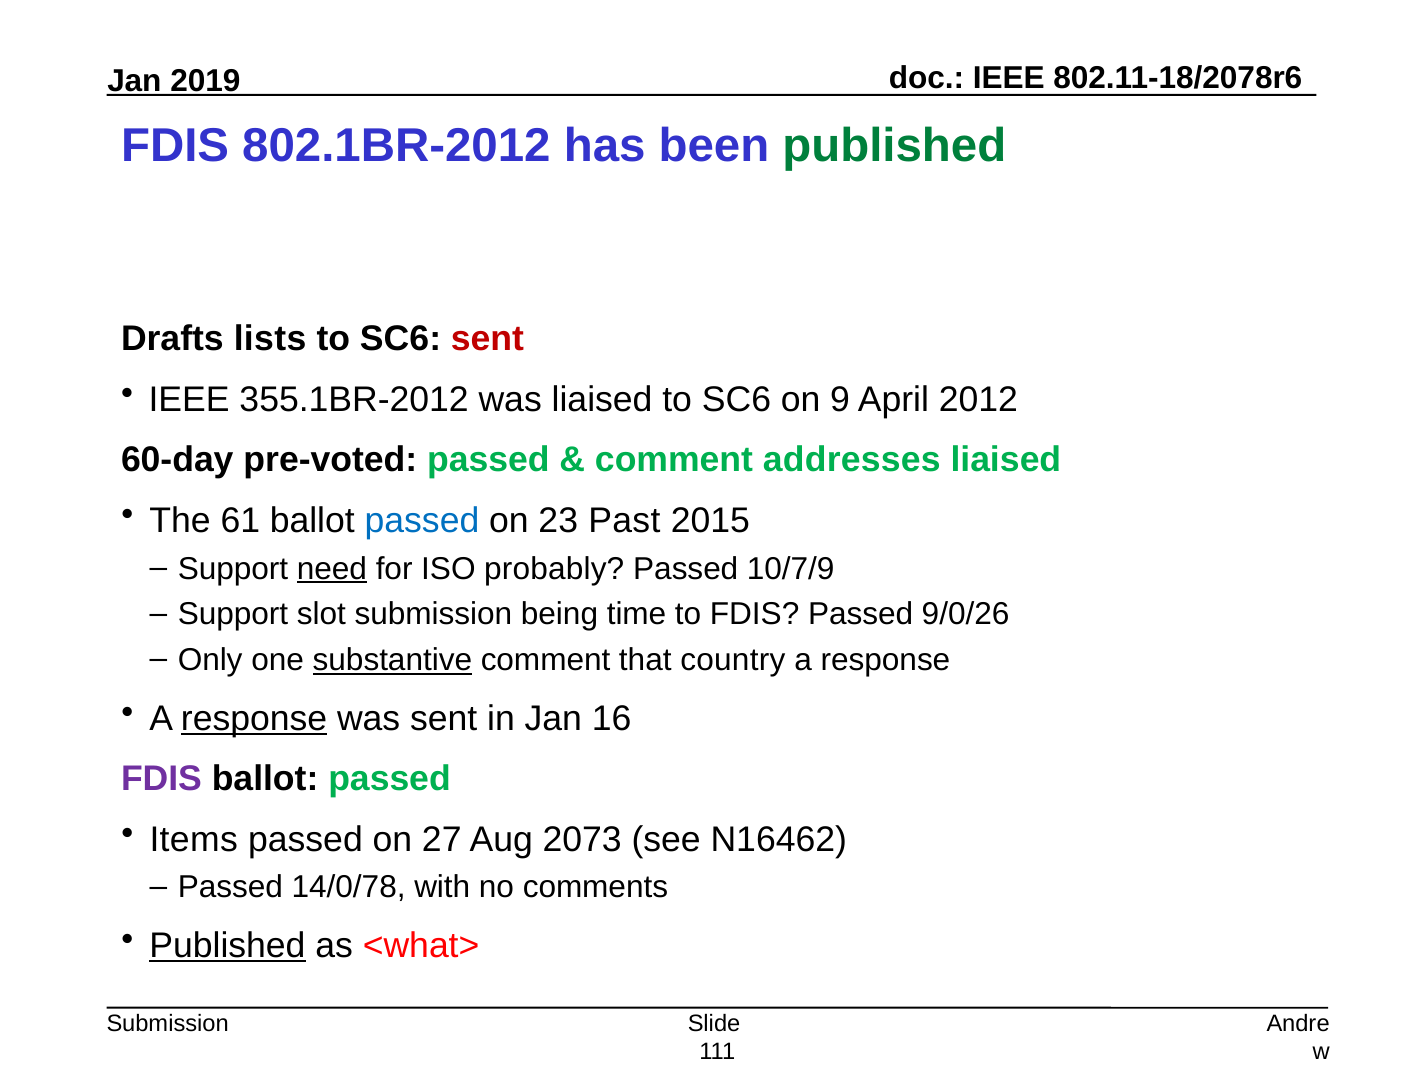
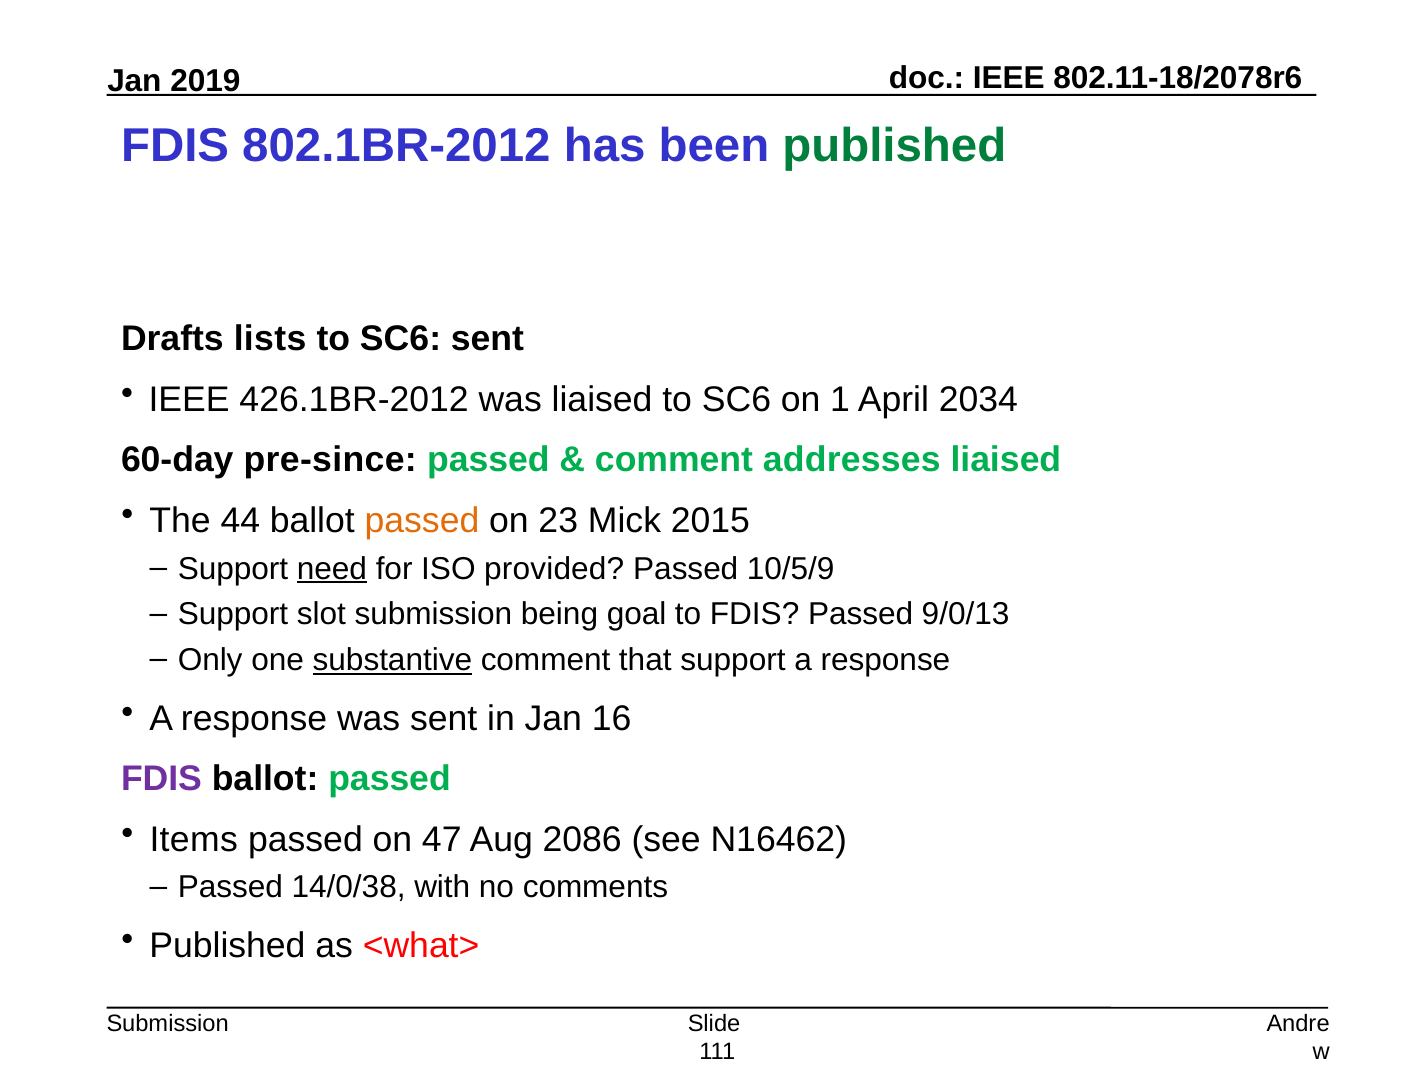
sent at (488, 339) colour: red -> black
355.1BR-2012: 355.1BR-2012 -> 426.1BR-2012
9: 9 -> 1
2012: 2012 -> 2034
pre-voted: pre-voted -> pre-since
61: 61 -> 44
passed at (422, 521) colour: blue -> orange
Past: Past -> Mick
probably: probably -> provided
10/7/9: 10/7/9 -> 10/5/9
time: time -> goal
9/0/26: 9/0/26 -> 9/0/13
that country: country -> support
response at (254, 719) underline: present -> none
27: 27 -> 47
2073: 2073 -> 2086
14/0/78: 14/0/78 -> 14/0/38
Published at (227, 946) underline: present -> none
